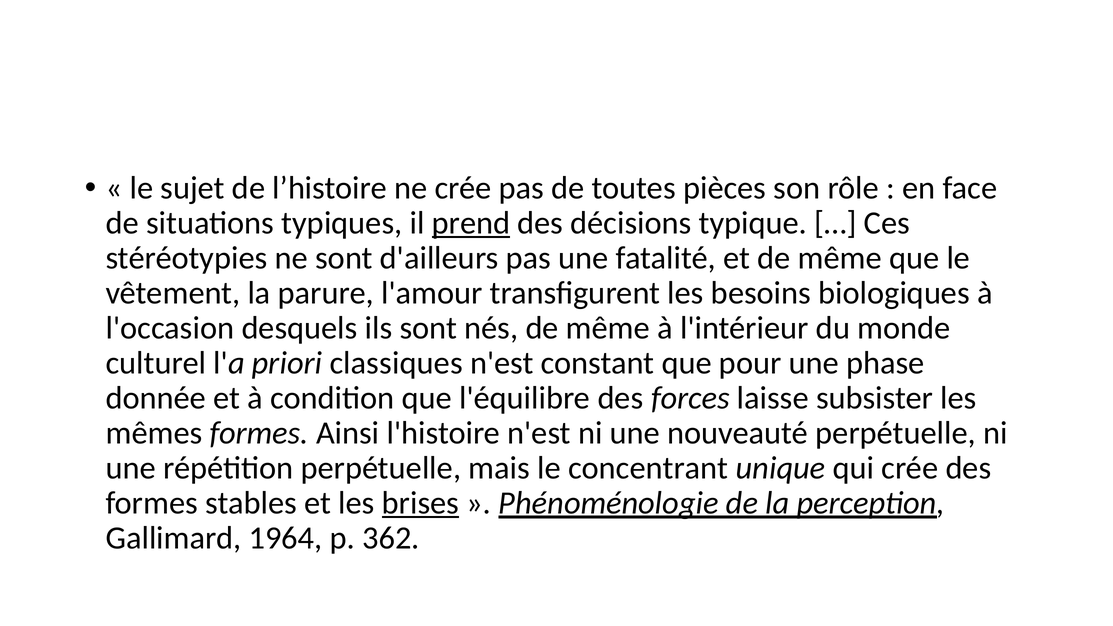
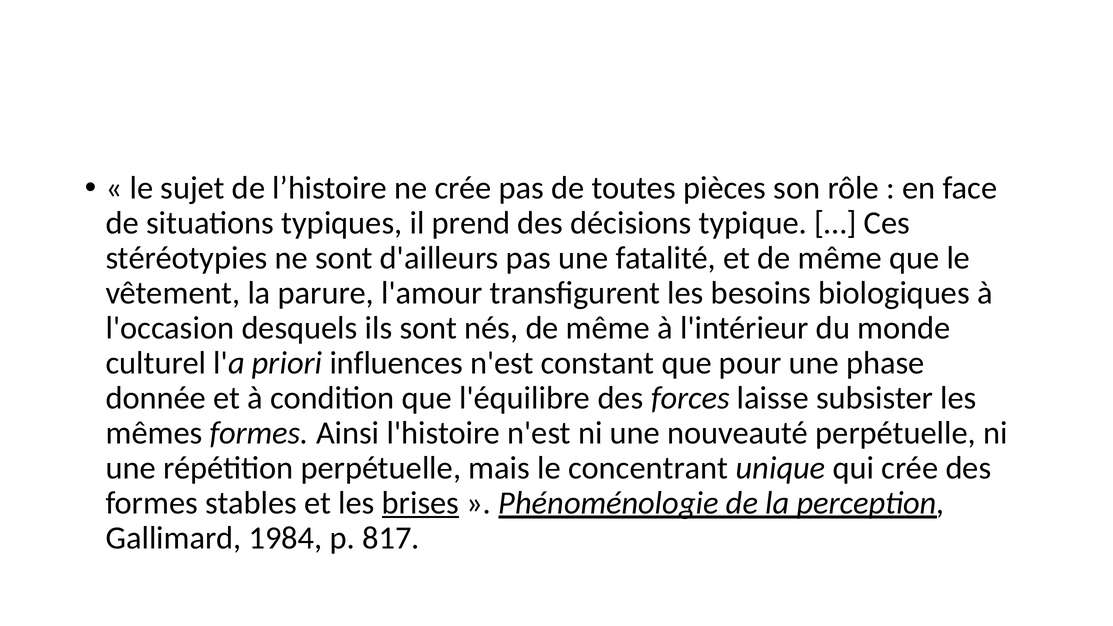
prend underline: present -> none
classiques: classiques -> influences
1964: 1964 -> 1984
362: 362 -> 817
